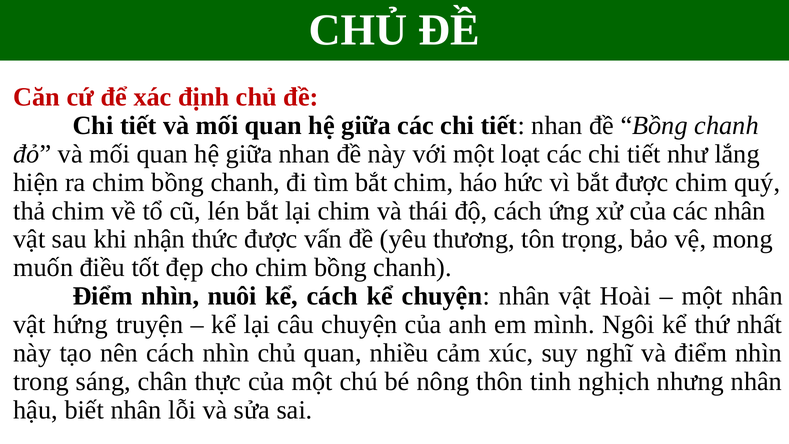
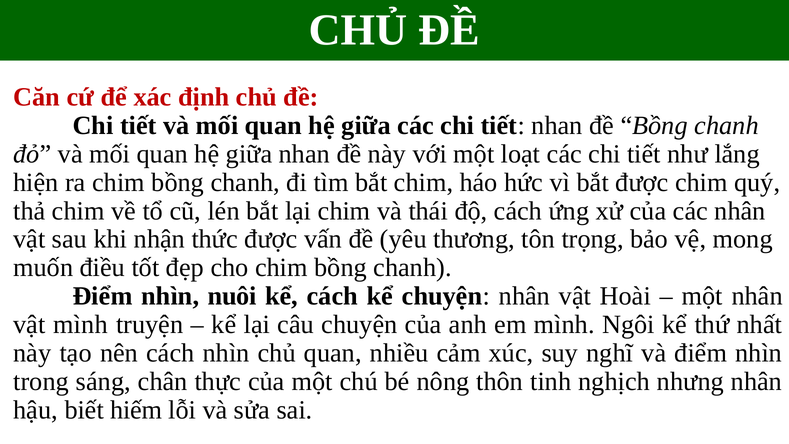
vật hứng: hứng -> mình
biết nhân: nhân -> hiếm
